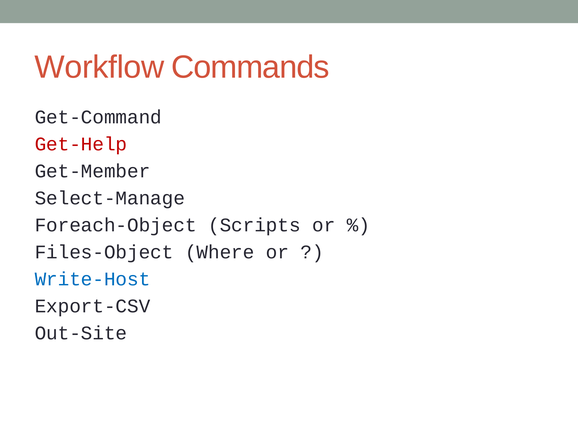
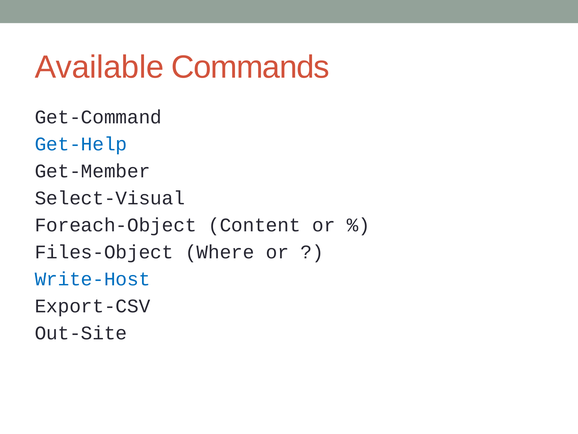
Workflow: Workflow -> Available
Get-Help colour: red -> blue
Select-Manage: Select-Manage -> Select-Visual
Scripts: Scripts -> Content
